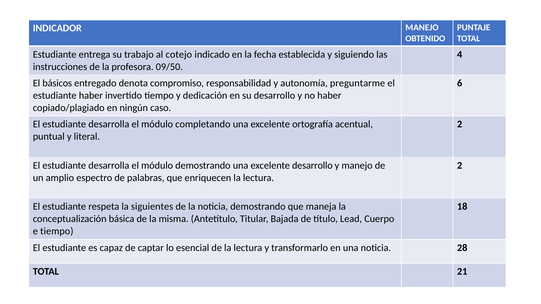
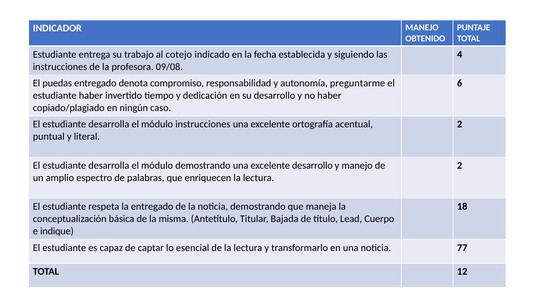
09/50: 09/50 -> 09/08
básicos: básicos -> puedas
módulo completando: completando -> instrucciones
la siguientes: siguientes -> entregado
e tiempo: tiempo -> indique
28: 28 -> 77
21: 21 -> 12
